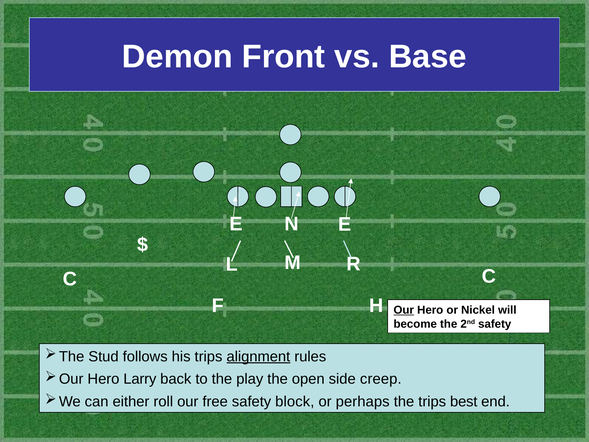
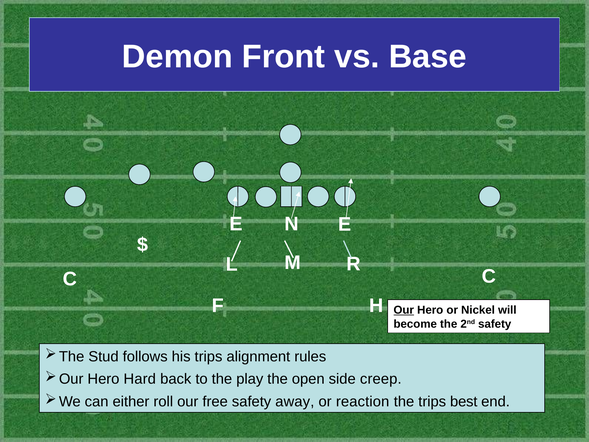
alignment underline: present -> none
Larry: Larry -> Hard
block: block -> away
perhaps: perhaps -> reaction
